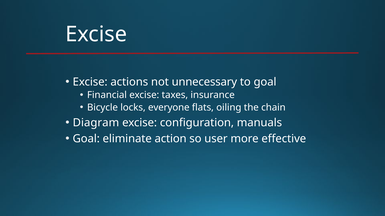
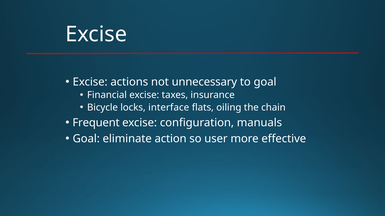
everyone: everyone -> interface
Diagram: Diagram -> Frequent
